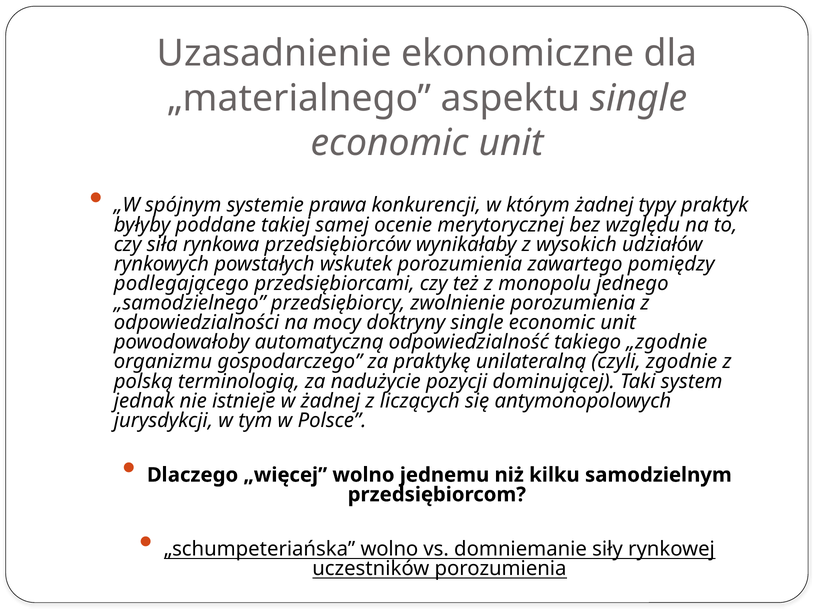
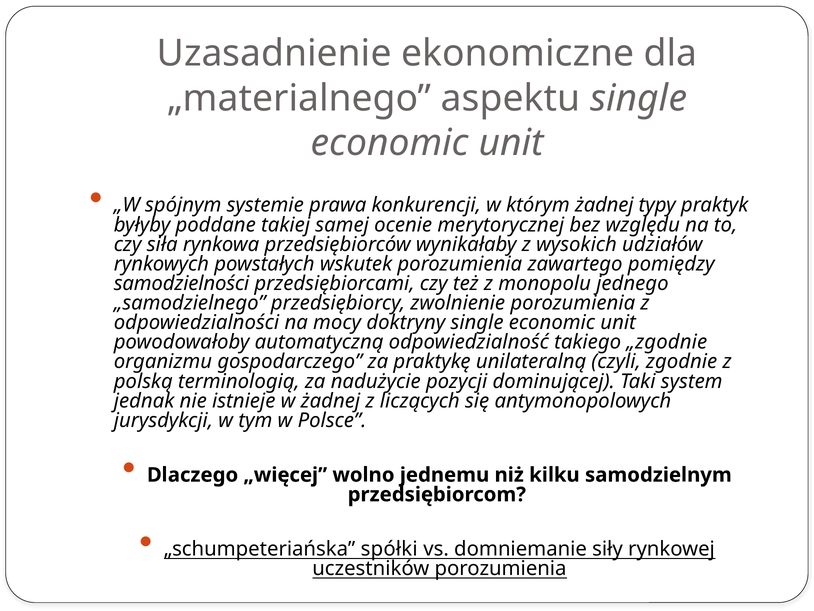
podlegającego: podlegającego -> samodzielności
„schumpeteriańska wolno: wolno -> spółki
